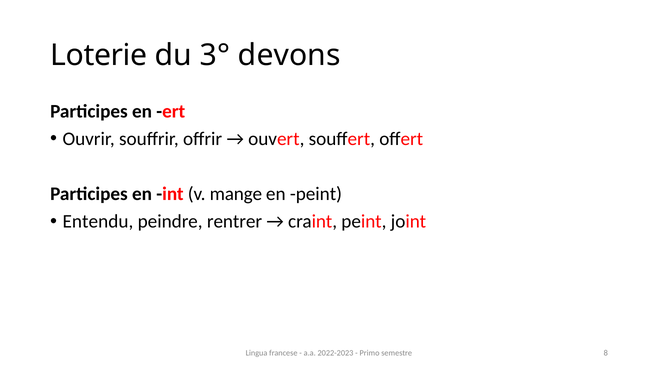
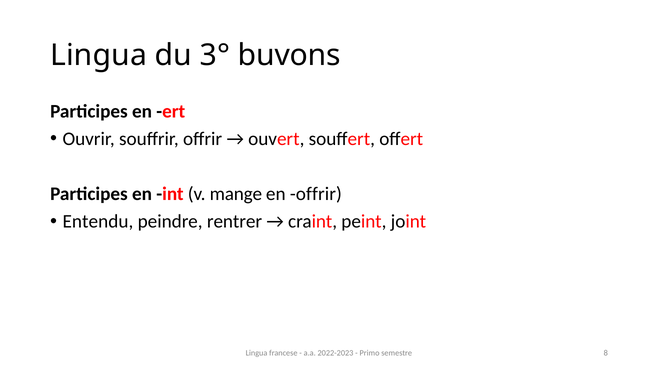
Loterie at (99, 55): Loterie -> Lingua
devons: devons -> buvons
en peint: peint -> offrir
